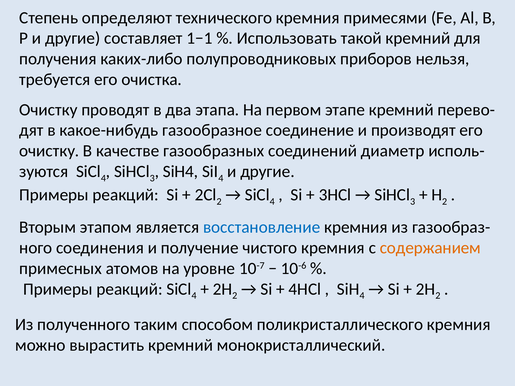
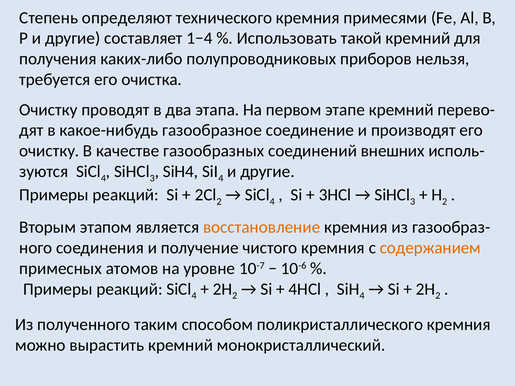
1−1: 1−1 -> 1−4
диаметр: диаметр -> внешних
восстановление colour: blue -> orange
